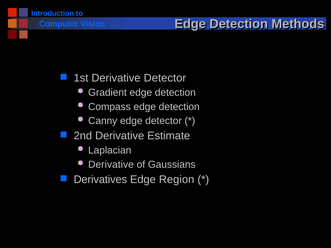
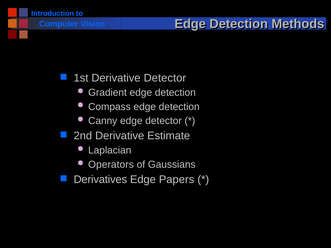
Derivative at (111, 165): Derivative -> Operators
Region: Region -> Papers
